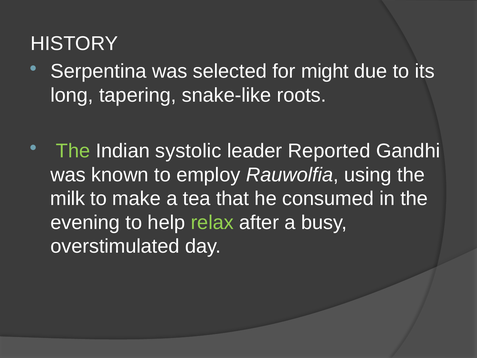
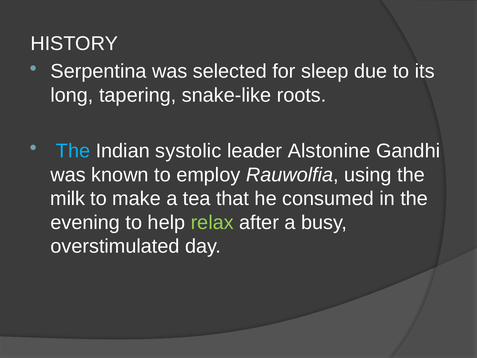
might: might -> sleep
The at (73, 151) colour: light green -> light blue
Reported: Reported -> Alstonine
